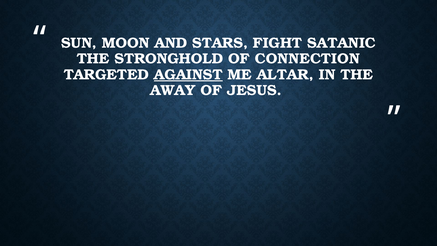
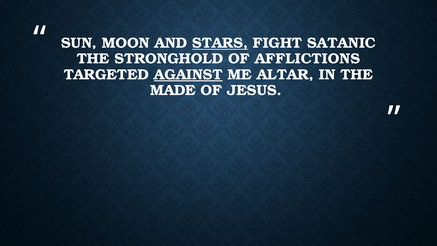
STARS underline: none -> present
CONNECTION: CONNECTION -> AFFLICTIONS
AWAY: AWAY -> MADE
